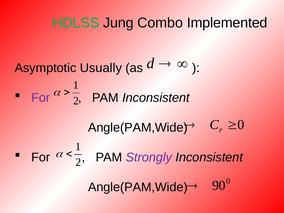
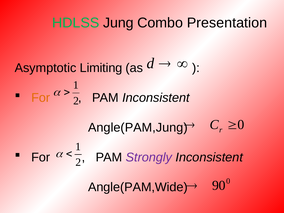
Implemented: Implemented -> Presentation
Usually: Usually -> Limiting
For at (41, 98) colour: purple -> orange
Angle(PAM,Wide at (138, 128): Angle(PAM,Wide -> Angle(PAM,Jung
